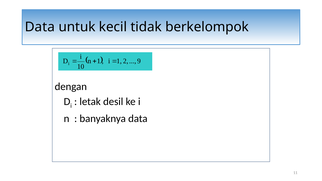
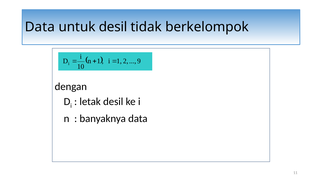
untuk kecil: kecil -> desil
